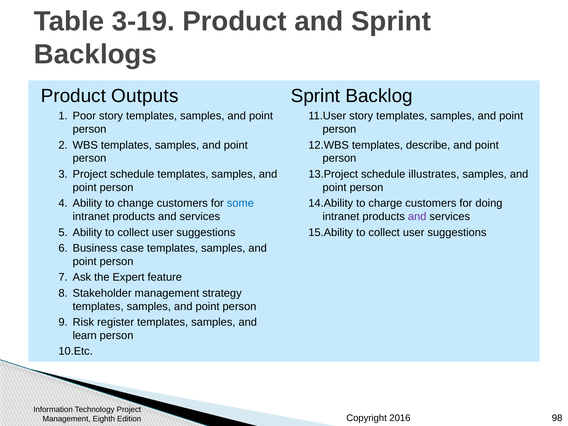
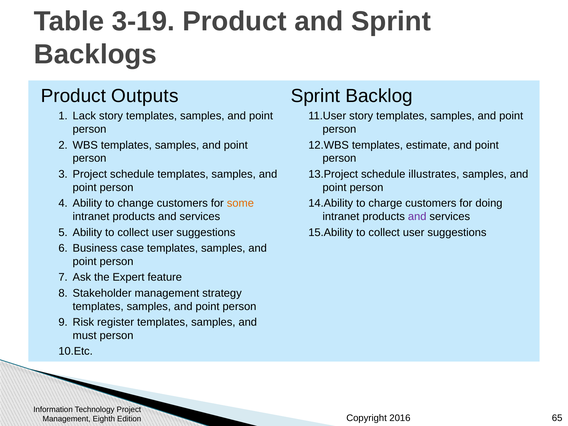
Poor: Poor -> Lack
describe: describe -> estimate
some colour: blue -> orange
learn: learn -> must
98: 98 -> 65
